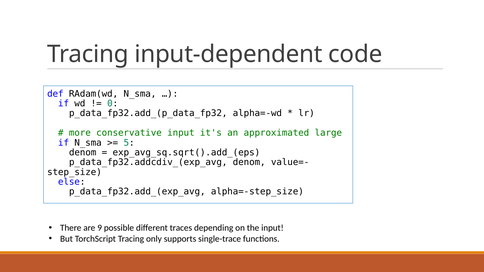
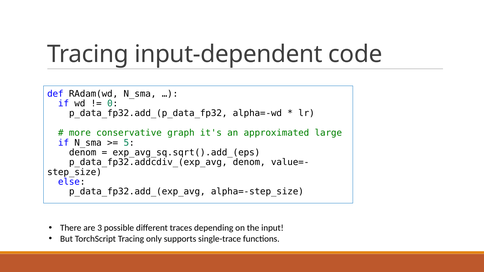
conservative input: input -> graph
9: 9 -> 3
